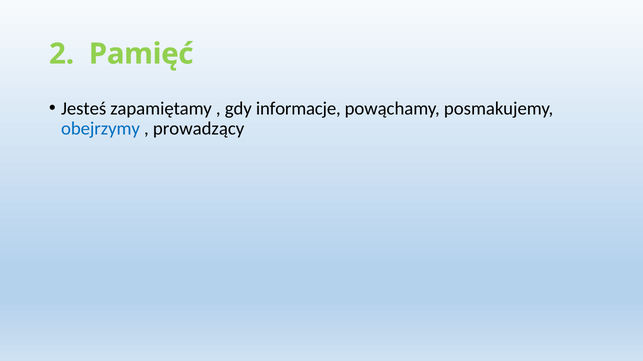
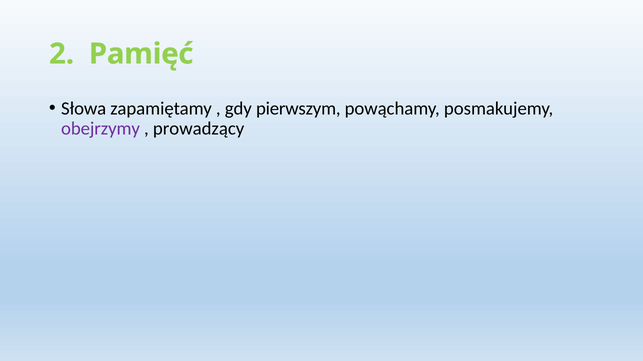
Jesteś: Jesteś -> Słowa
informacje: informacje -> pierwszym
obejrzymy colour: blue -> purple
